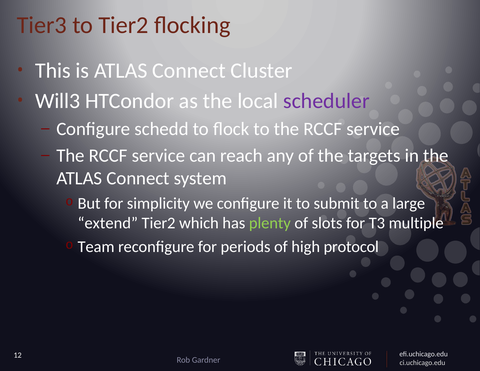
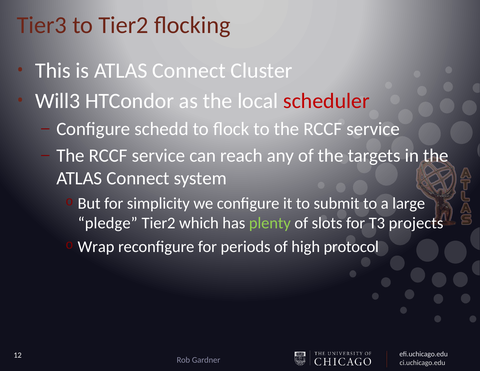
scheduler colour: purple -> red
extend: extend -> pledge
multiple: multiple -> projects
Team: Team -> Wrap
